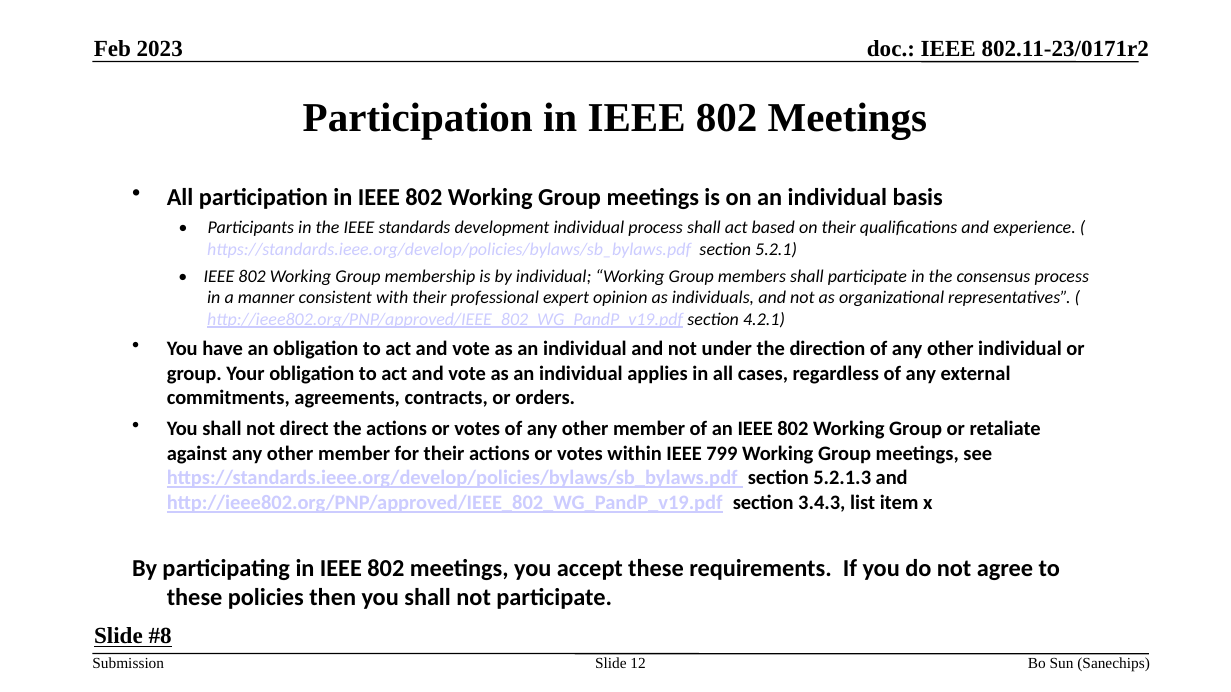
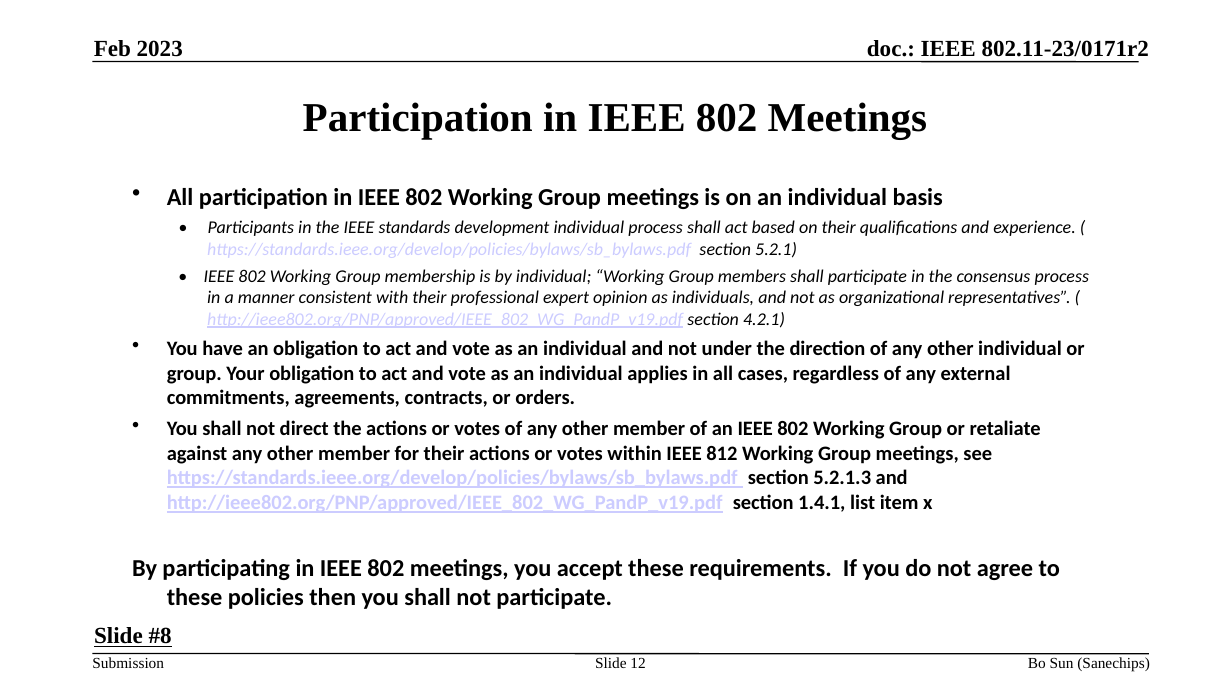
799: 799 -> 812
3.4.3: 3.4.3 -> 1.4.1
